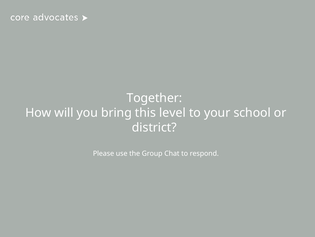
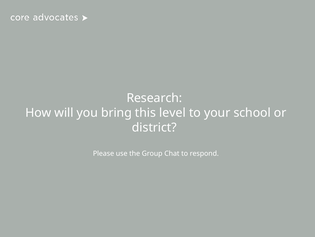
Together: Together -> Research
